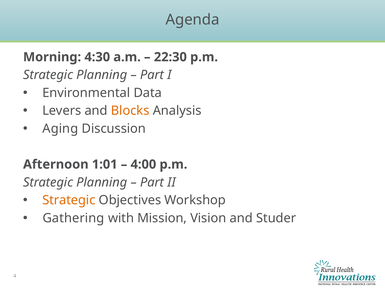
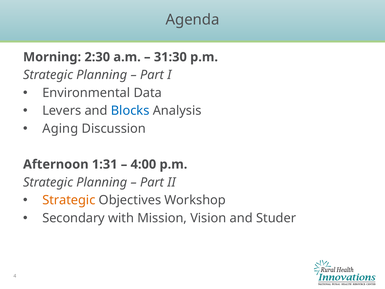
4:30: 4:30 -> 2:30
22:30: 22:30 -> 31:30
Blocks colour: orange -> blue
1:01: 1:01 -> 1:31
Gathering: Gathering -> Secondary
